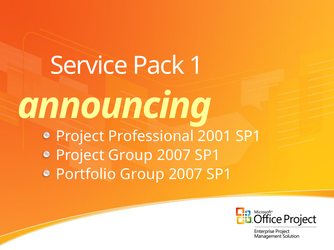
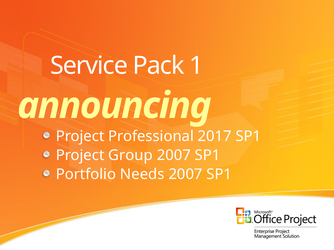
2001: 2001 -> 2017
Portfolio Group: Group -> Needs
